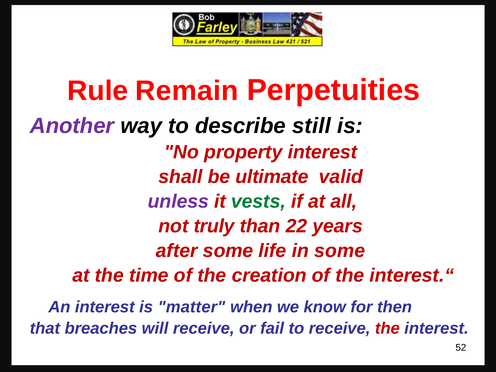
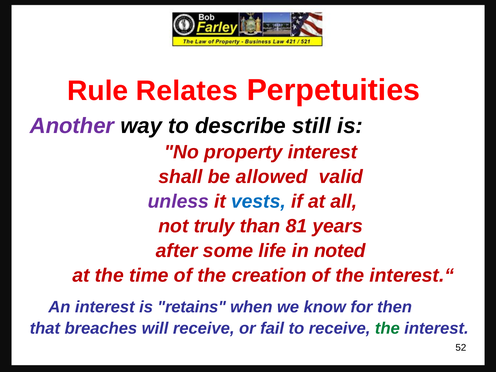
Remain: Remain -> Relates
ultimate: ultimate -> allowed
vests colour: green -> blue
22: 22 -> 81
in some: some -> noted
matter: matter -> retains
the at (387, 328) colour: red -> green
